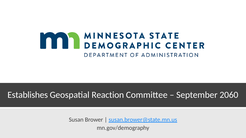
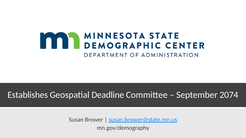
Reaction: Reaction -> Deadline
2060: 2060 -> 2074
